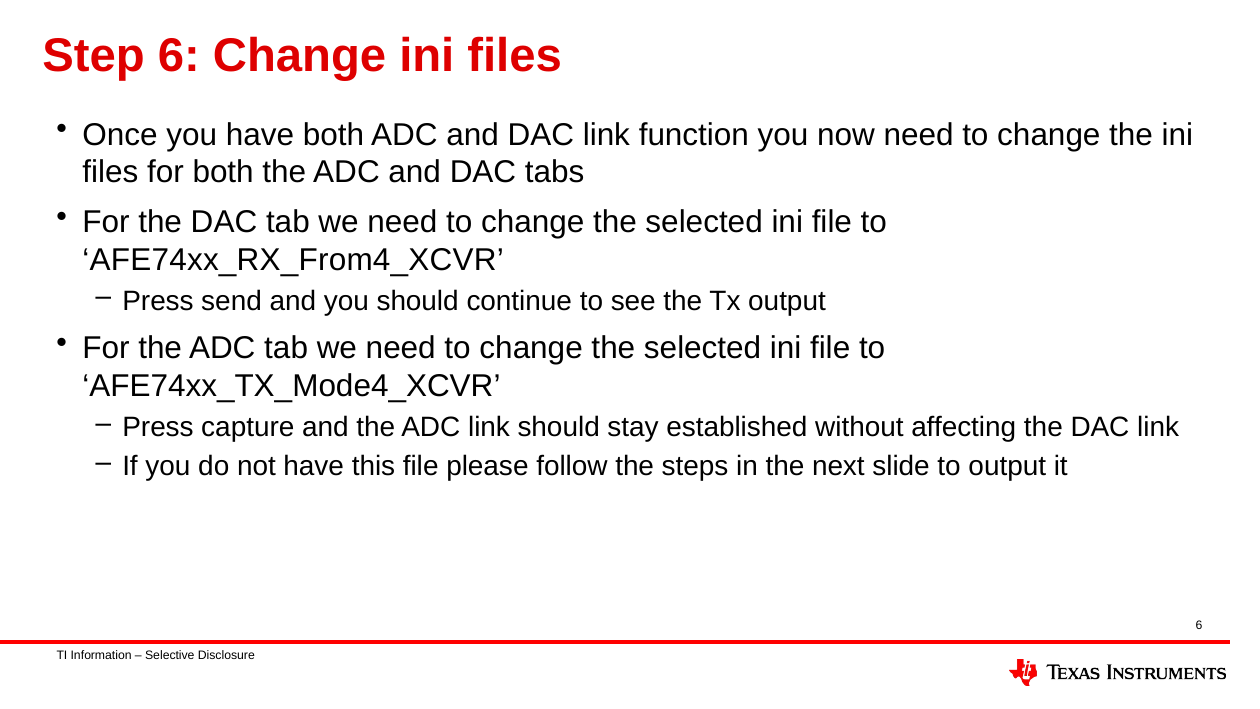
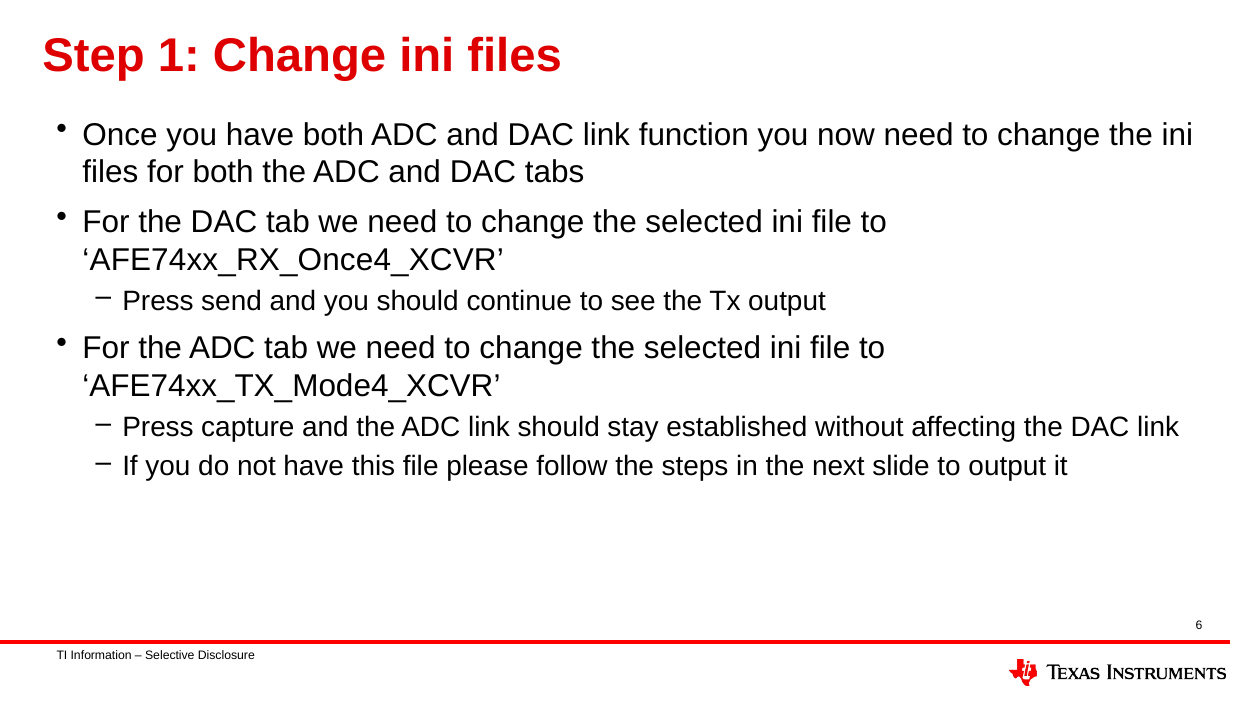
Step 6: 6 -> 1
AFE74xx_RX_From4_XCVR: AFE74xx_RX_From4_XCVR -> AFE74xx_RX_Once4_XCVR
